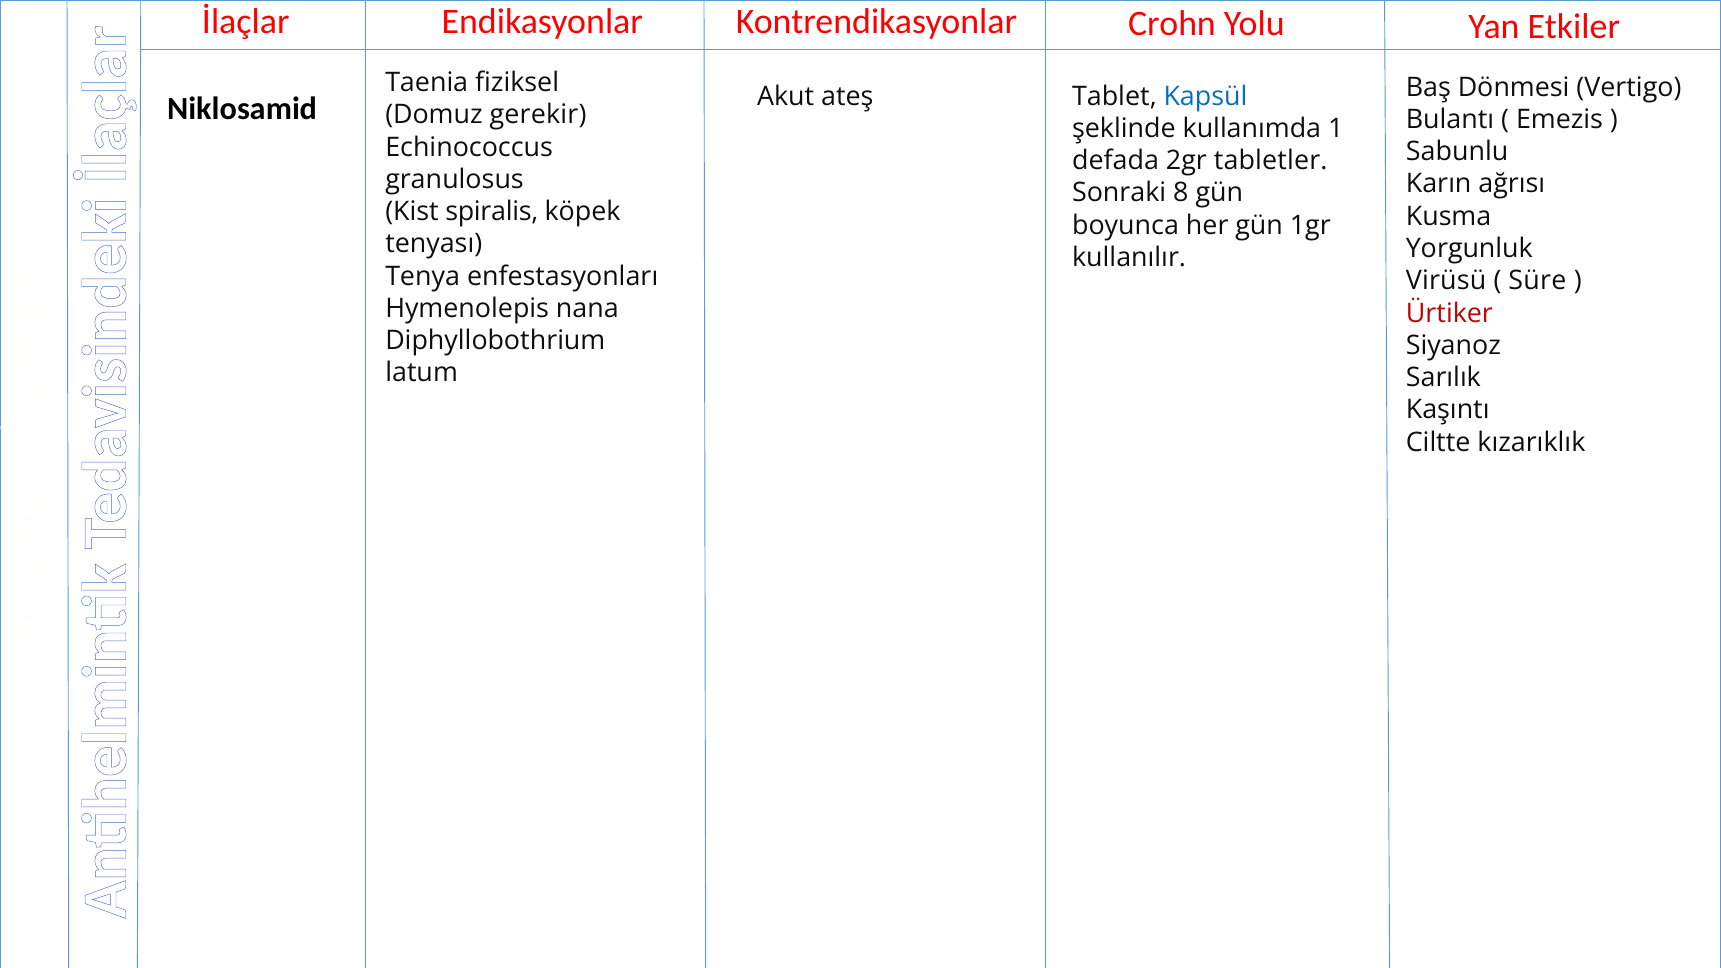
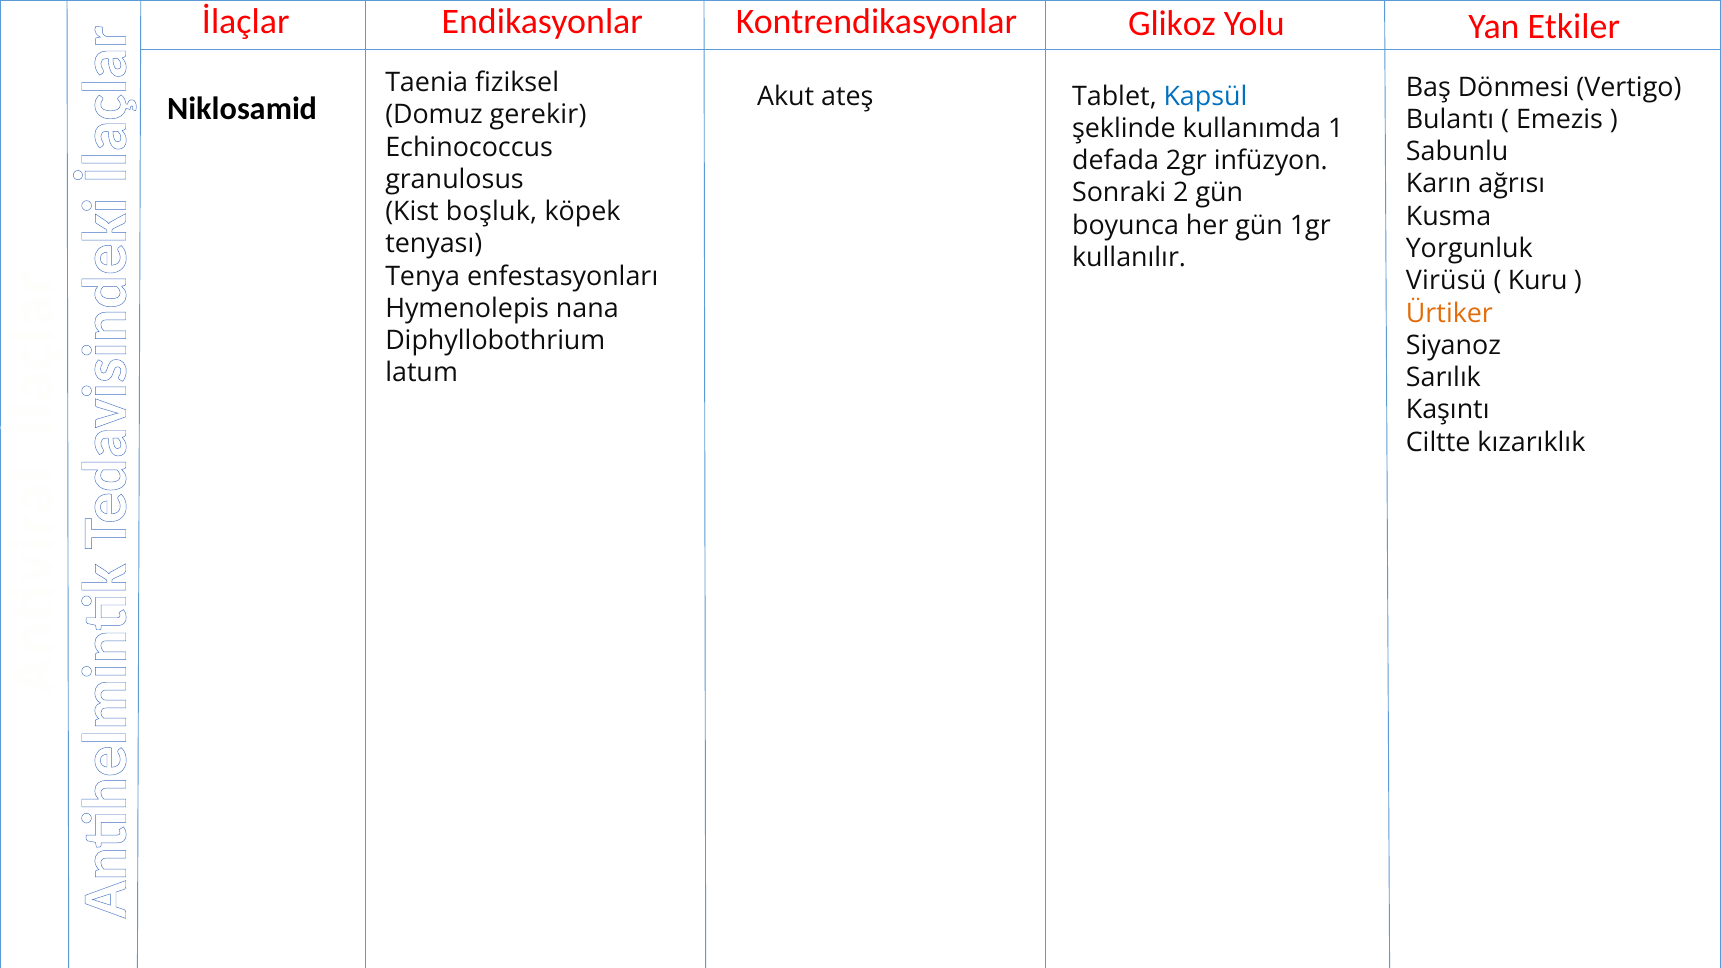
Crohn: Crohn -> Glikoz
tabletler: tabletler -> infüzyon
8: 8 -> 2
spiralis: spiralis -> boşluk
Süre: Süre -> Kuru
Ürtiker colour: red -> orange
